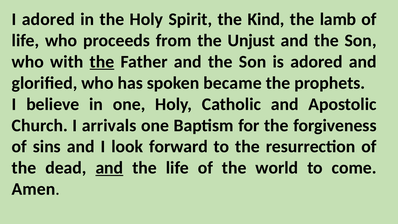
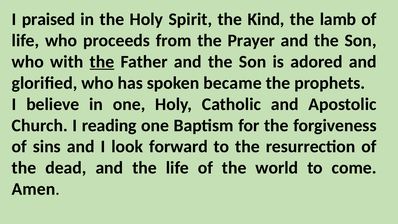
I adored: adored -> praised
Unjust: Unjust -> Prayer
arrivals: arrivals -> reading
and at (109, 168) underline: present -> none
